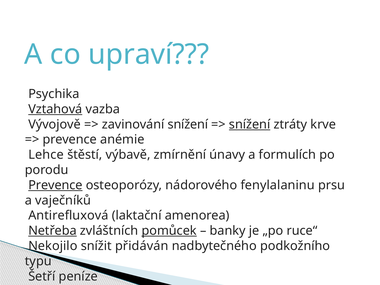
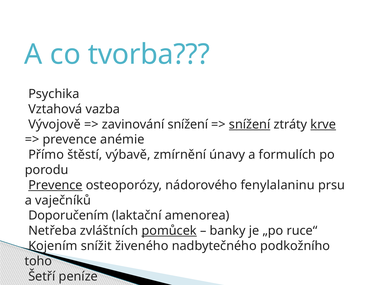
upraví: upraví -> tvorba
Vztahová underline: present -> none
krve underline: none -> present
Lehce: Lehce -> Přímo
Antirefluxová: Antirefluxová -> Doporučením
Netřeba underline: present -> none
Nekojilo: Nekojilo -> Kojením
přidáván: přidáván -> živeného
typu: typu -> toho
